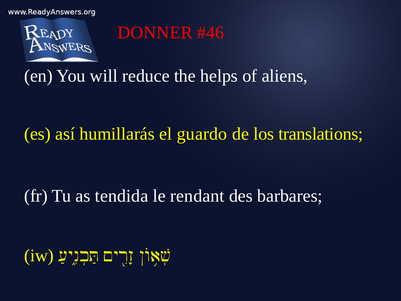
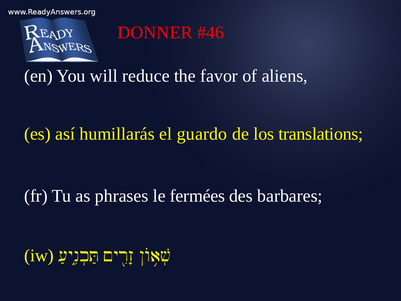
helps: helps -> favor
tendida: tendida -> phrases
rendant: rendant -> fermées
